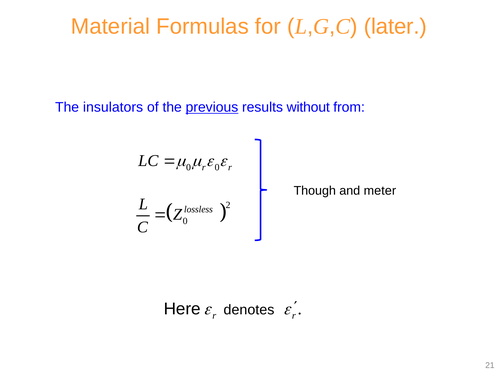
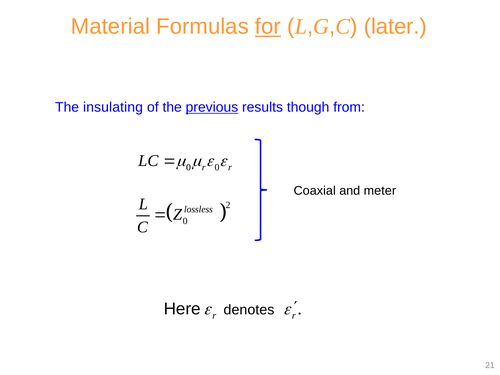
for underline: none -> present
insulators: insulators -> insulating
without: without -> though
Though: Though -> Coaxial
